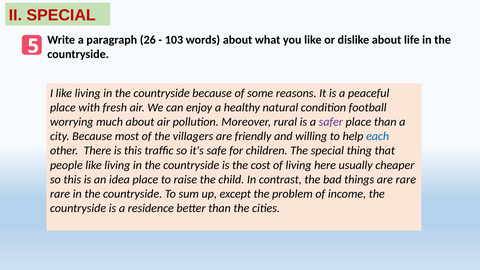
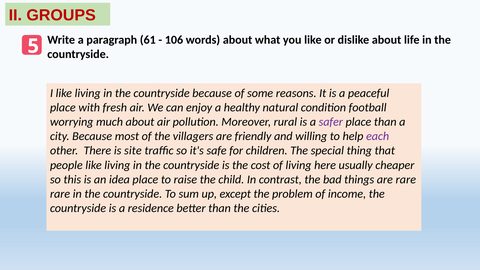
II SPECIAL: SPECIAL -> GROUPS
26: 26 -> 61
103: 103 -> 106
each colour: blue -> purple
is this: this -> site
